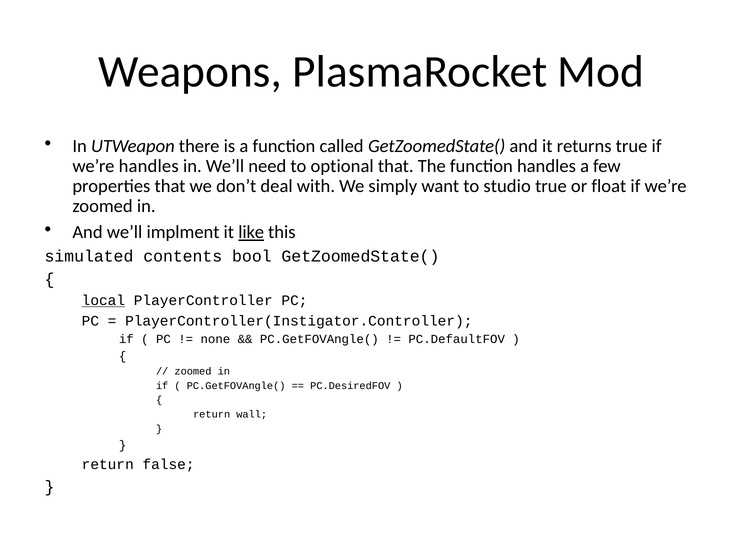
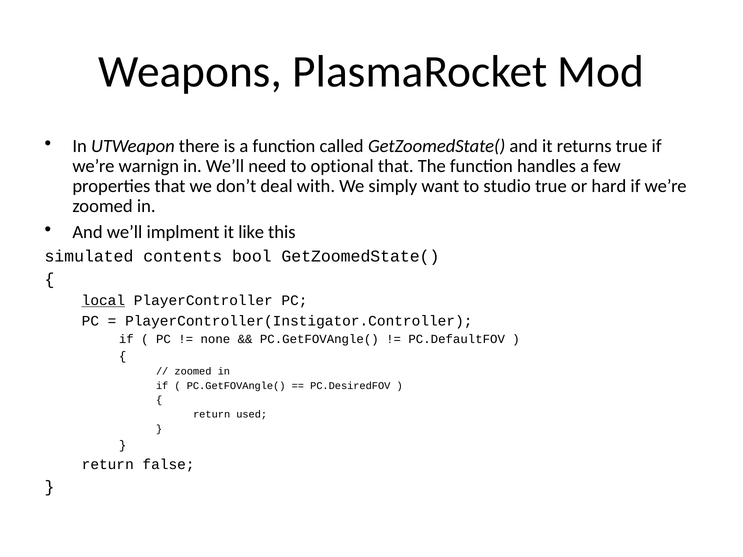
we’re handles: handles -> warnign
float: float -> hard
like underline: present -> none
wall: wall -> used
